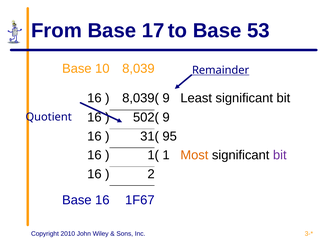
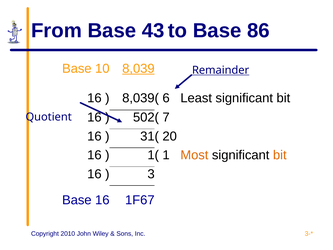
17: 17 -> 43
53: 53 -> 86
8,039 underline: none -> present
9 at (166, 98): 9 -> 6
9 at (166, 117): 9 -> 7
95: 95 -> 20
bit at (280, 155) colour: purple -> orange
2: 2 -> 3
